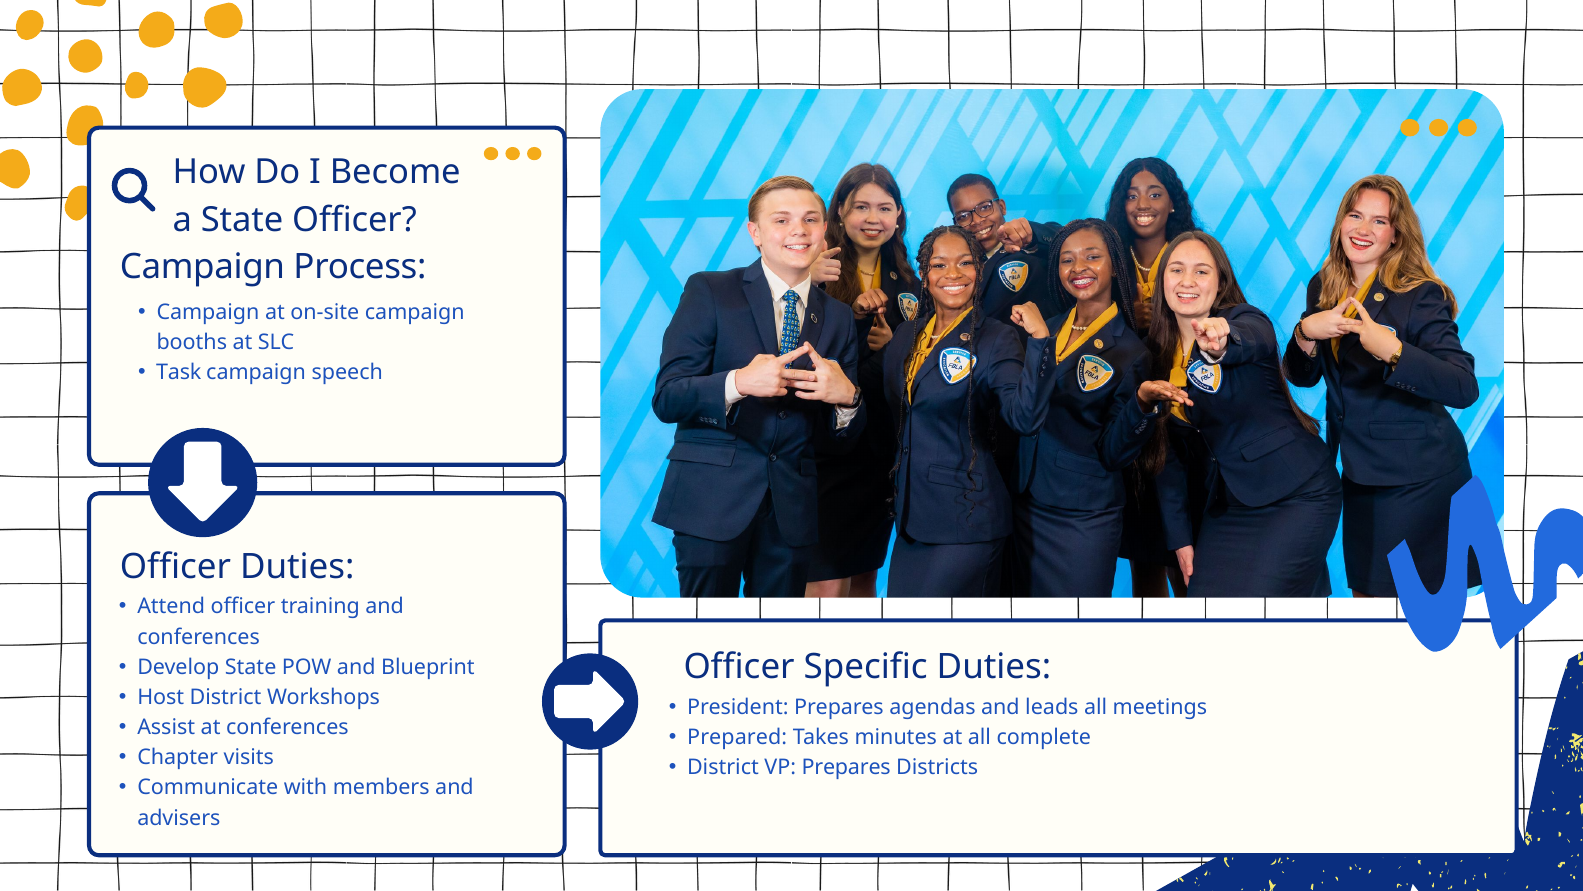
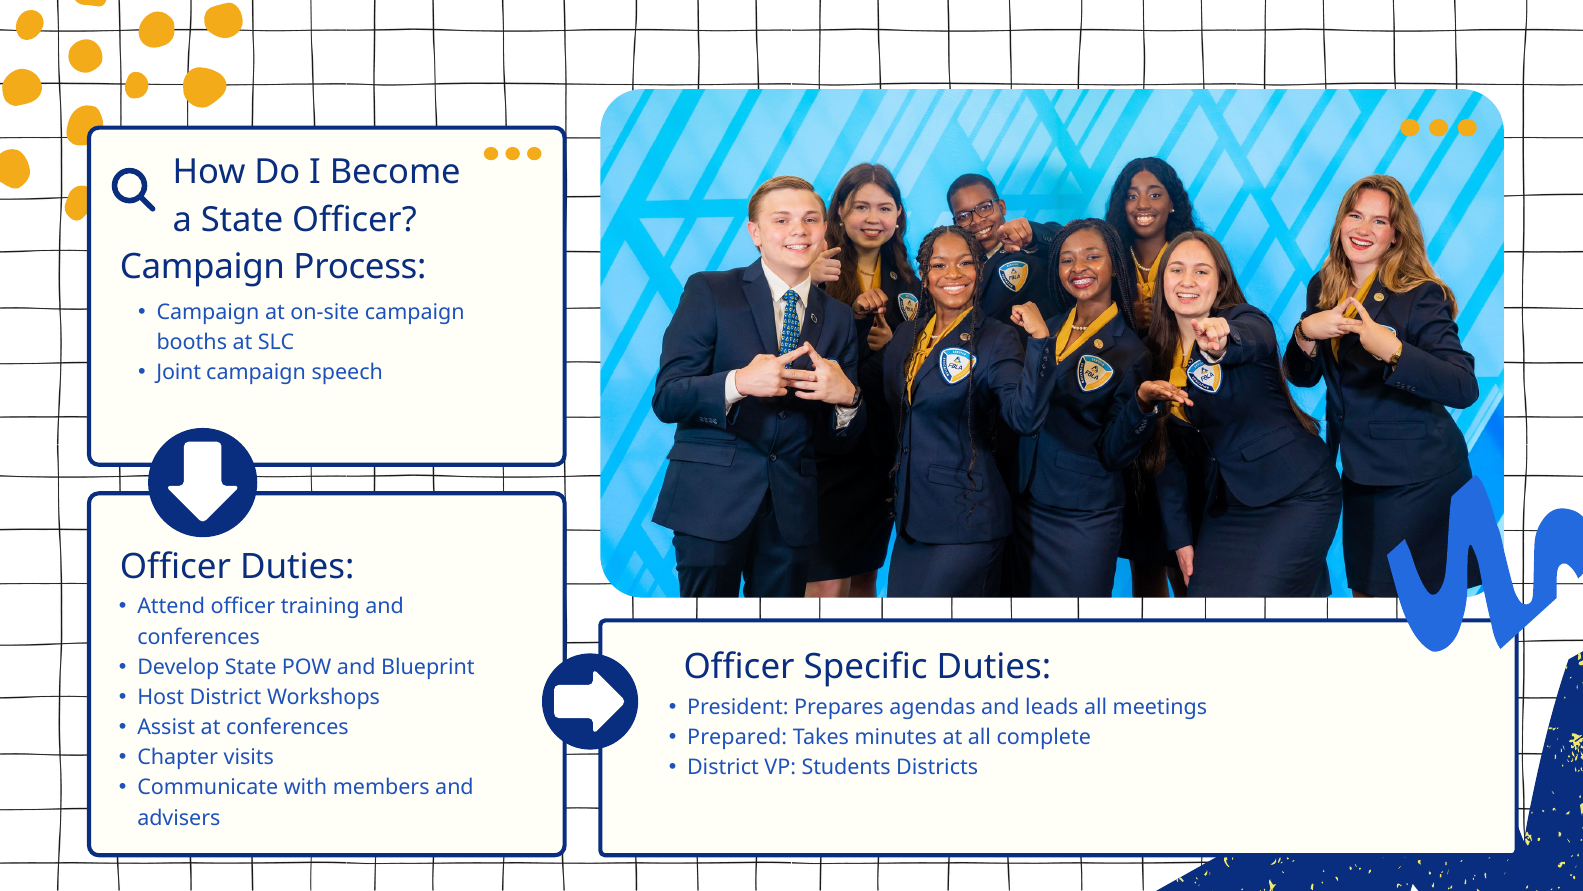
Task: Task -> Joint
VP Prepares: Prepares -> Students
